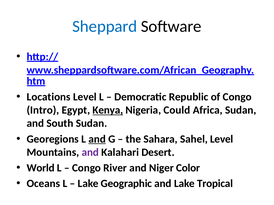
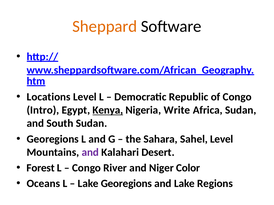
Sheppard colour: blue -> orange
Could: Could -> Write
and at (97, 139) underline: present -> none
World: World -> Forest
Lake Geographic: Geographic -> Georegions
Tropical: Tropical -> Regions
